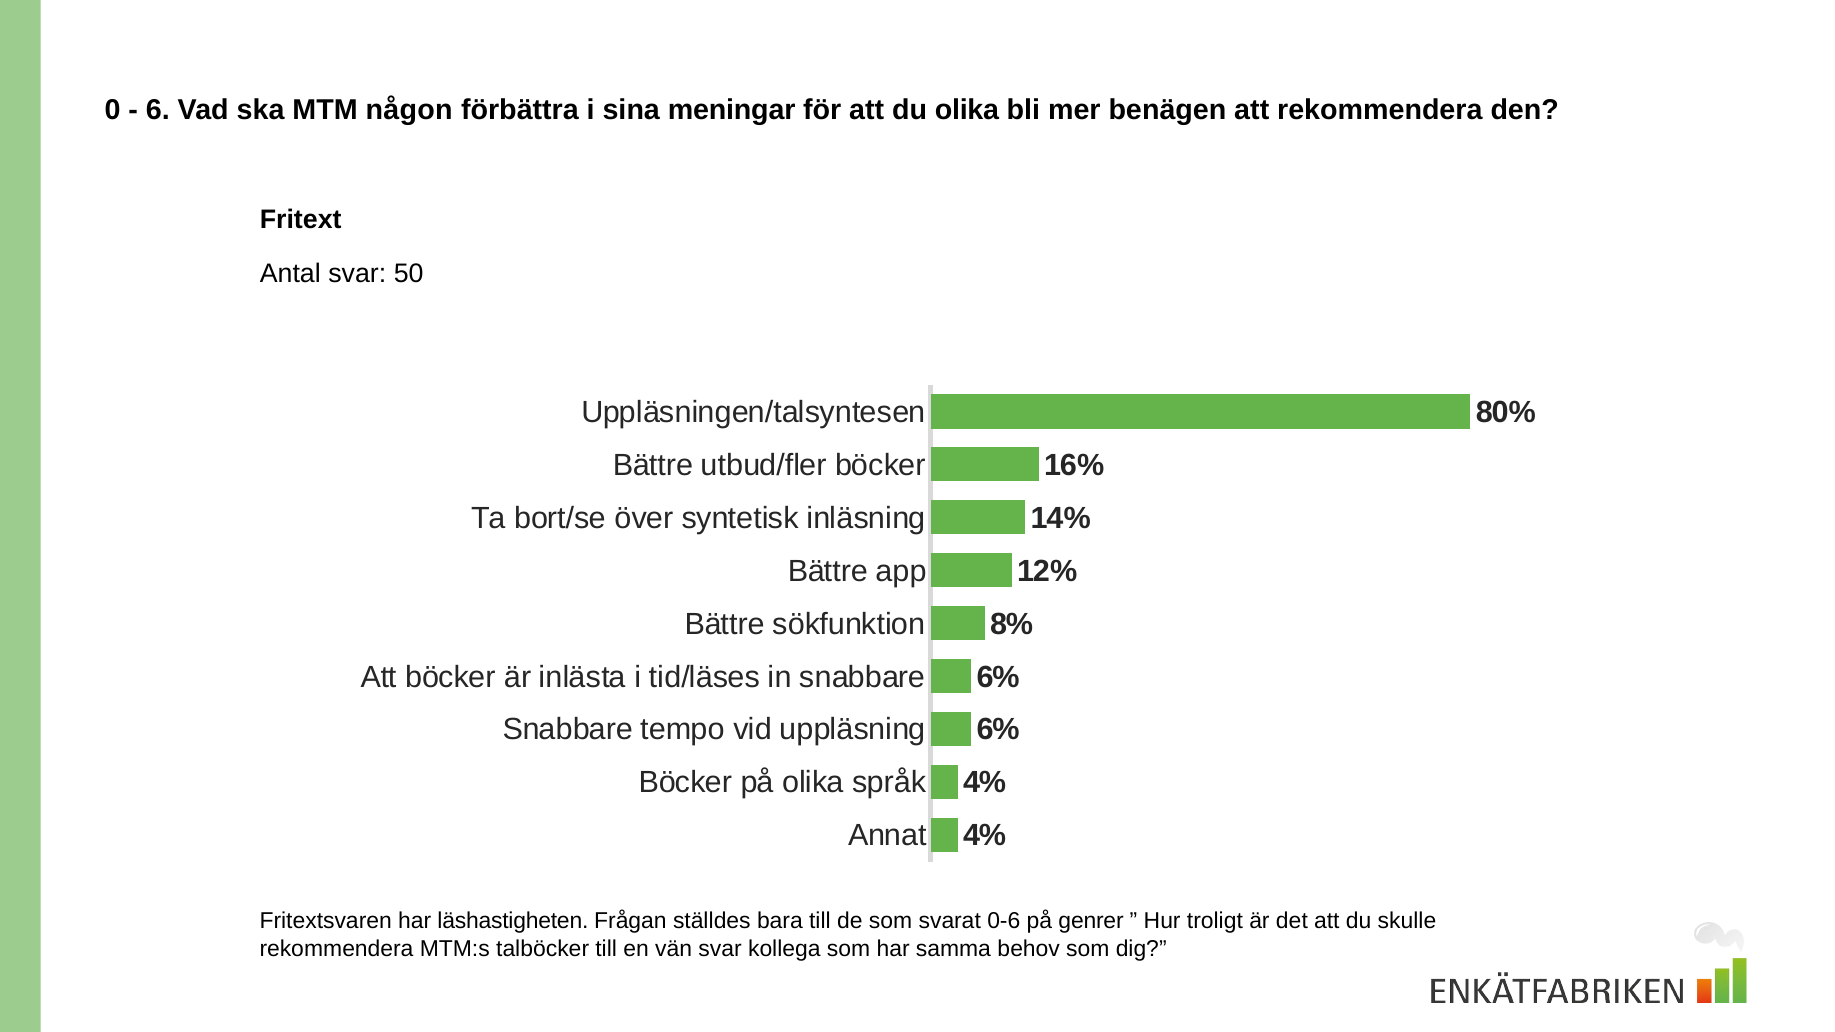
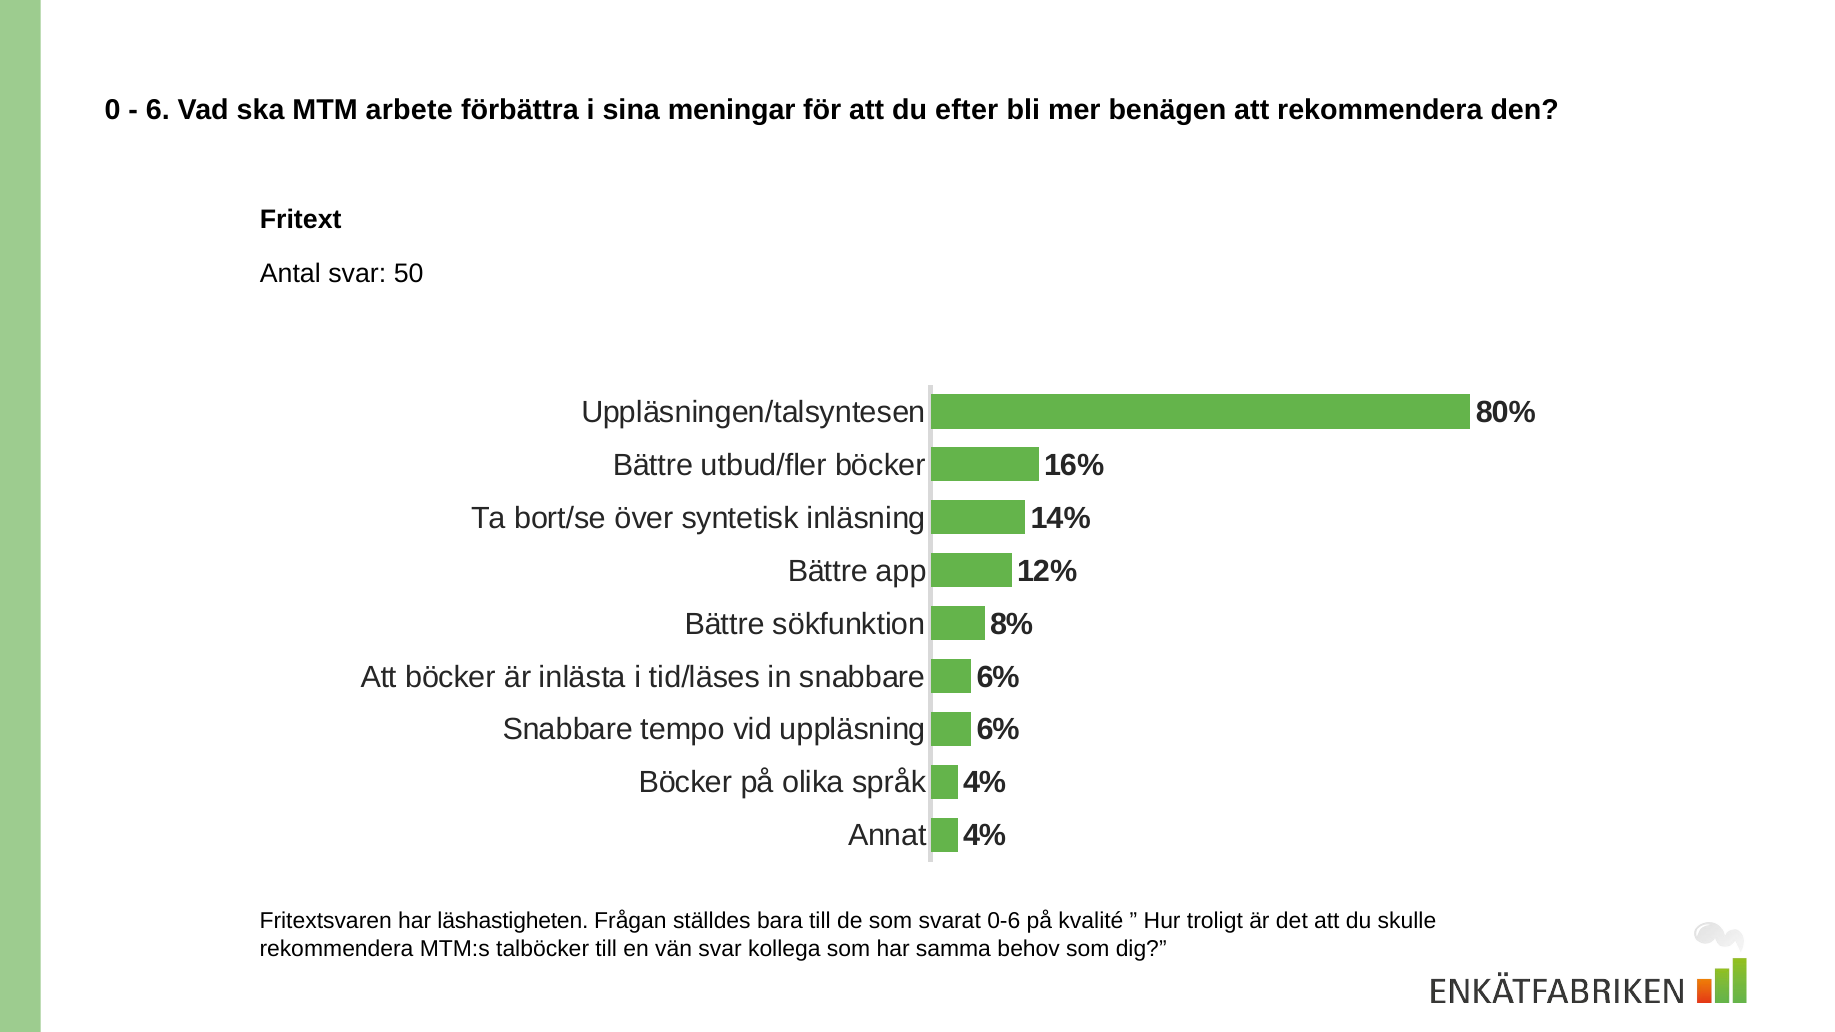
någon: någon -> arbete
du olika: olika -> efter
genrer: genrer -> kvalité
